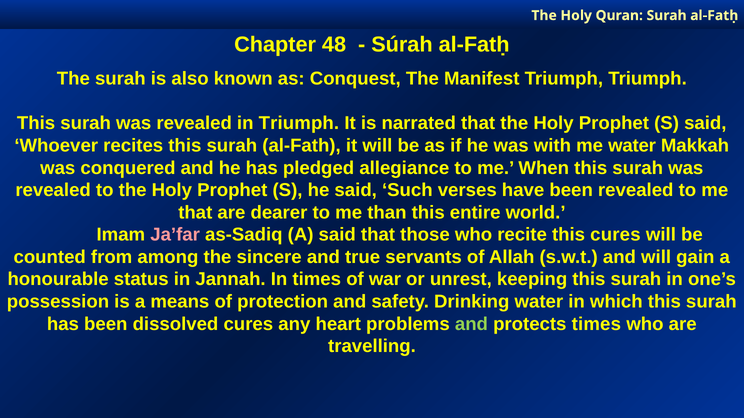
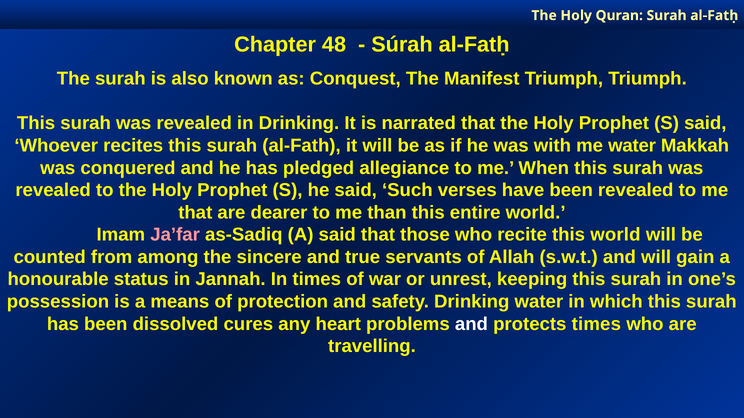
in Triumph: Triumph -> Drinking
this cures: cures -> world
and at (471, 324) colour: light green -> white
